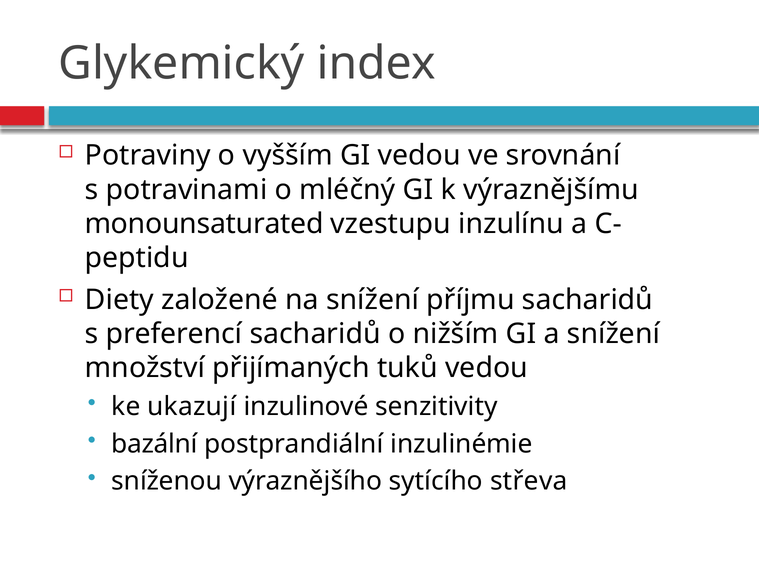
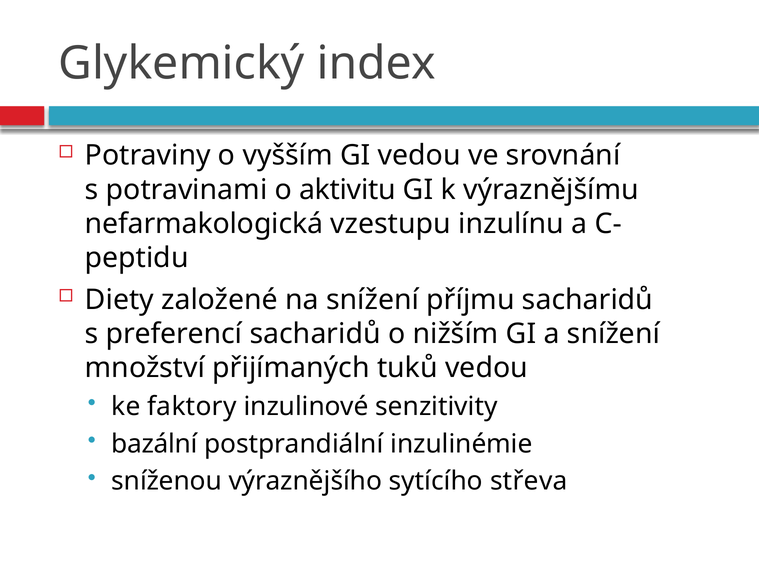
mléčný: mléčný -> aktivitu
monounsaturated: monounsaturated -> nefarmakologická
ukazují: ukazují -> faktory
